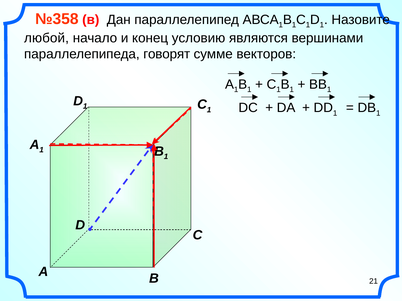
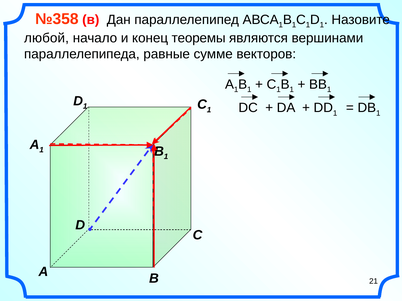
условию: условию -> теоремы
говорят: говорят -> равные
